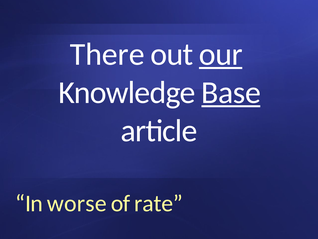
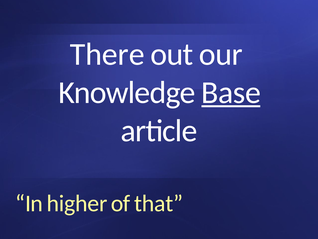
our underline: present -> none
worse: worse -> higher
rate: rate -> that
